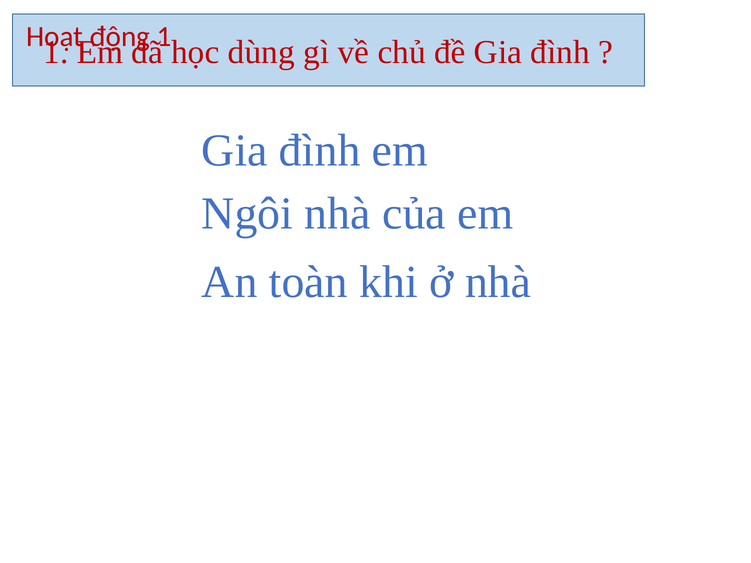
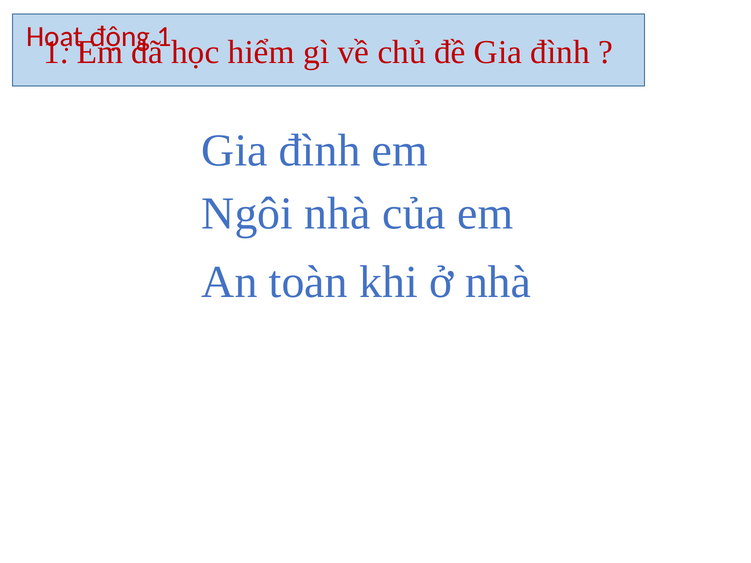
dùng: dùng -> hiểm
